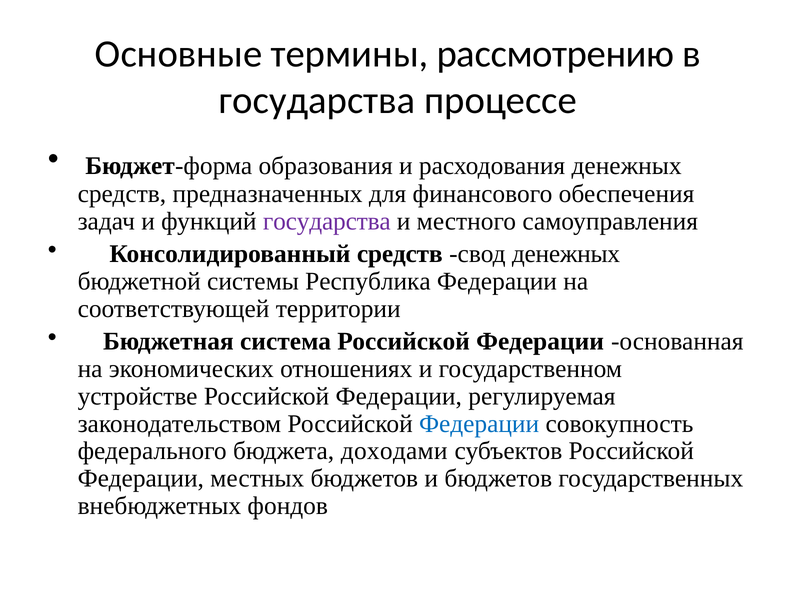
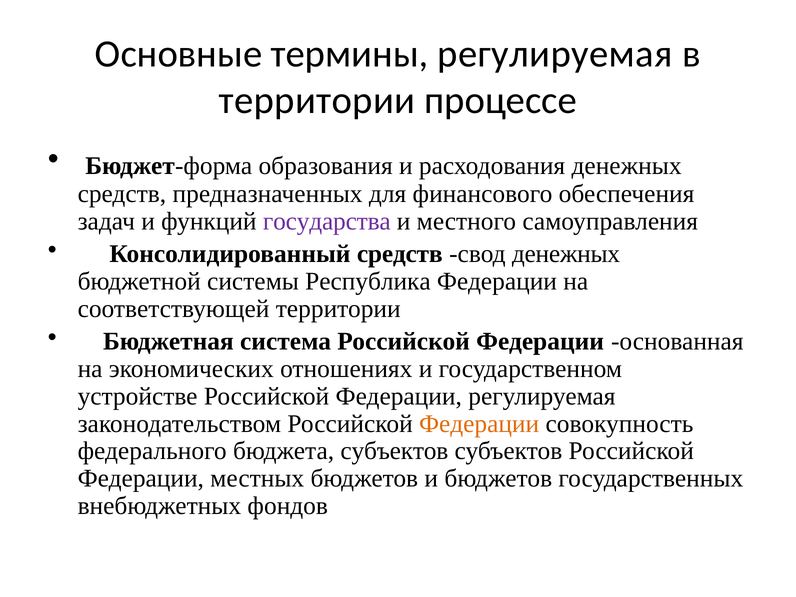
термины рассмотрению: рассмотрению -> регулируемая
государства at (317, 100): государства -> территории
Федерации at (479, 424) colour: blue -> orange
бюджета доходами: доходами -> субъектов
